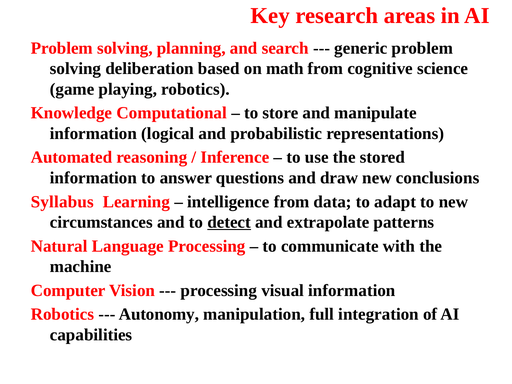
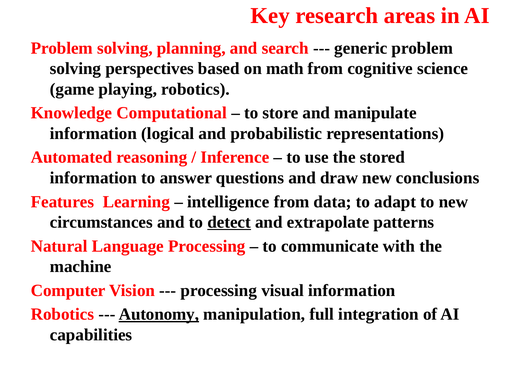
deliberation: deliberation -> perspectives
Syllabus: Syllabus -> Features
Autonomy underline: none -> present
